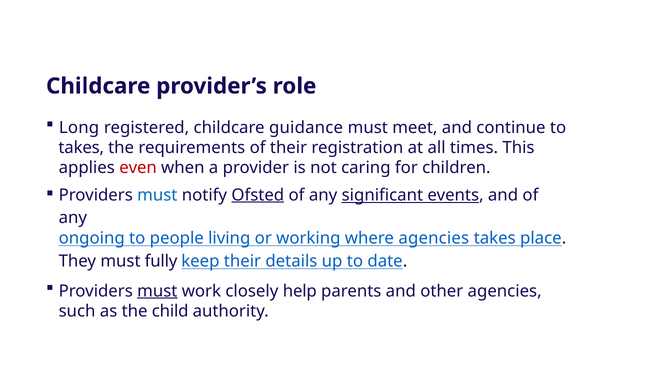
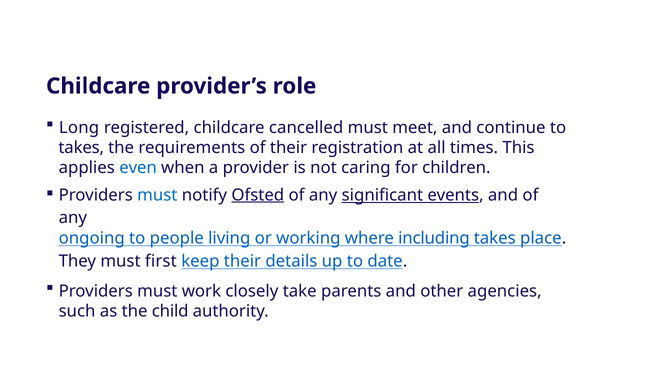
guidance: guidance -> cancelled
even colour: red -> blue
where agencies: agencies -> including
fully: fully -> first
must at (157, 291) underline: present -> none
help: help -> take
